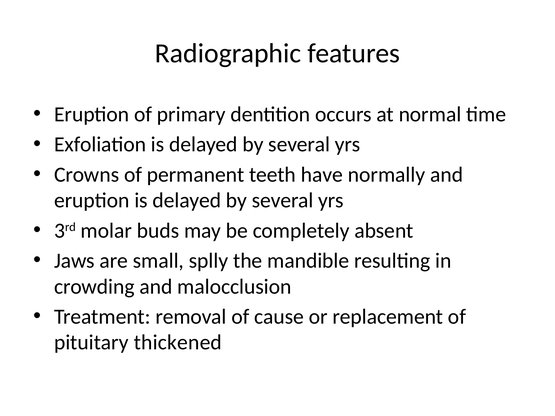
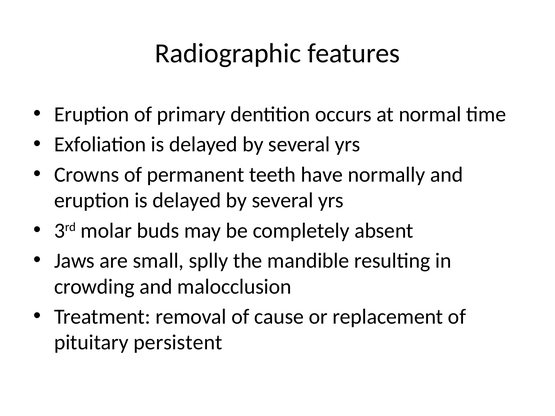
thickened: thickened -> persistent
